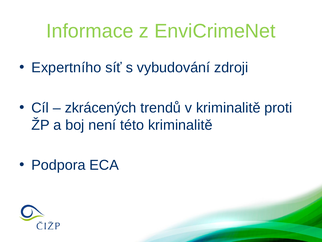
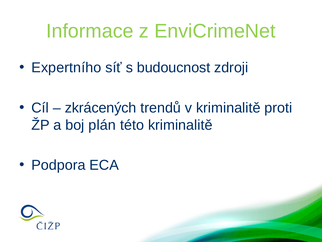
vybudování: vybudování -> budoucnost
není: není -> plán
